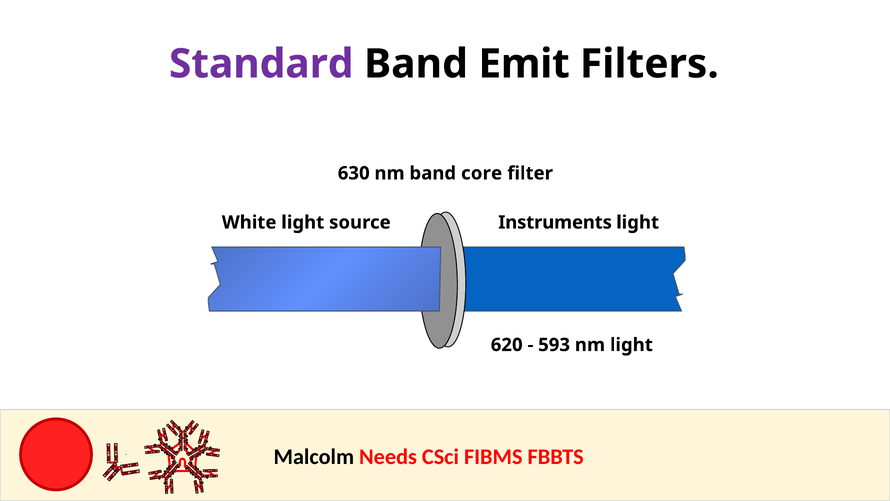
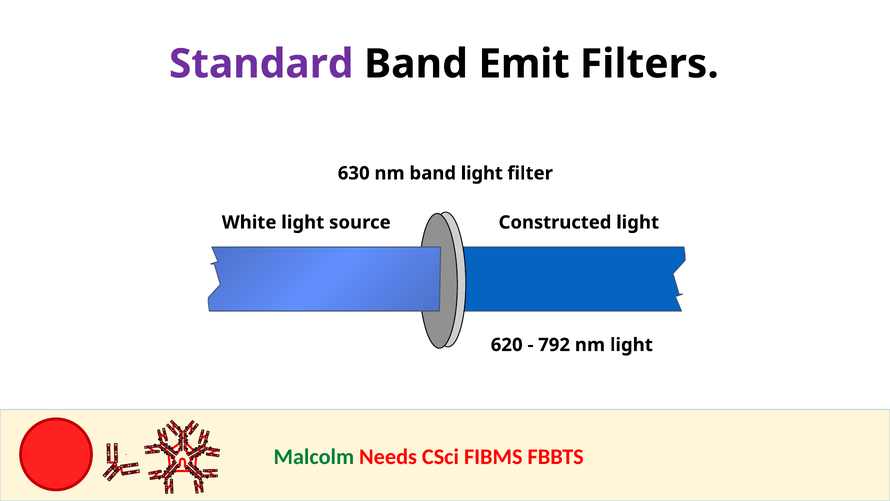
band core: core -> light
Instruments: Instruments -> Constructed
593: 593 -> 792
Malcolm colour: black -> green
